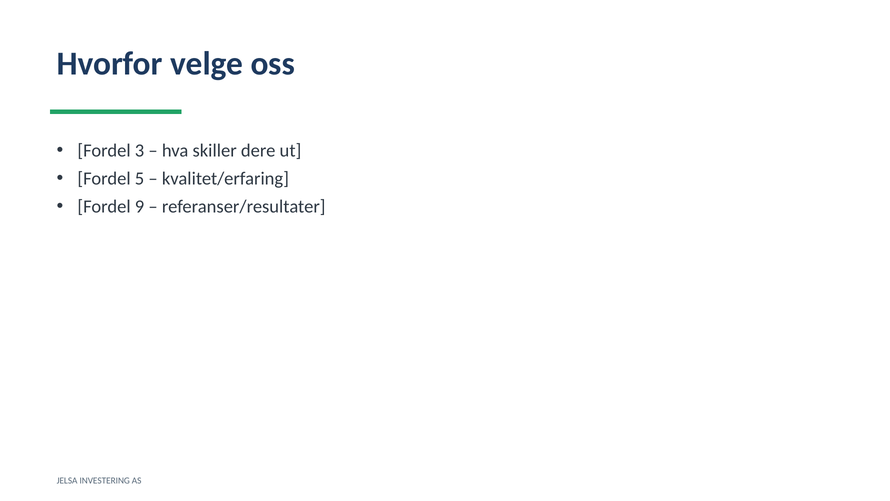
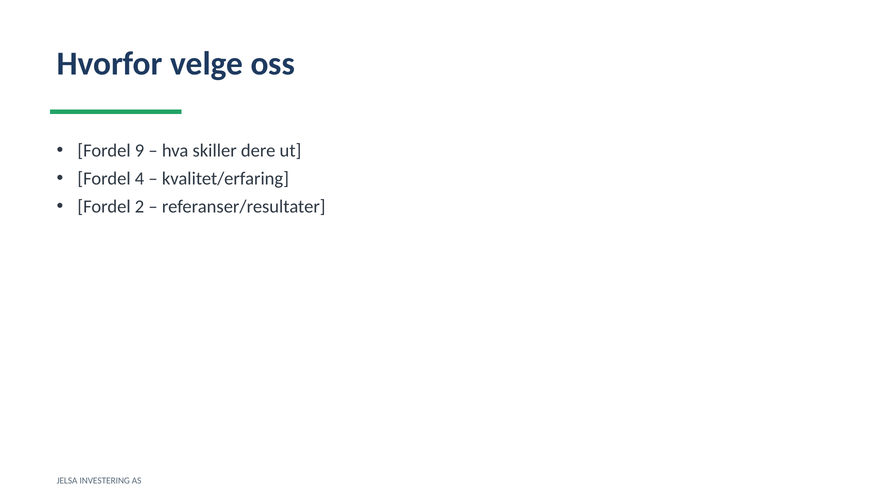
3: 3 -> 9
5: 5 -> 4
9: 9 -> 2
